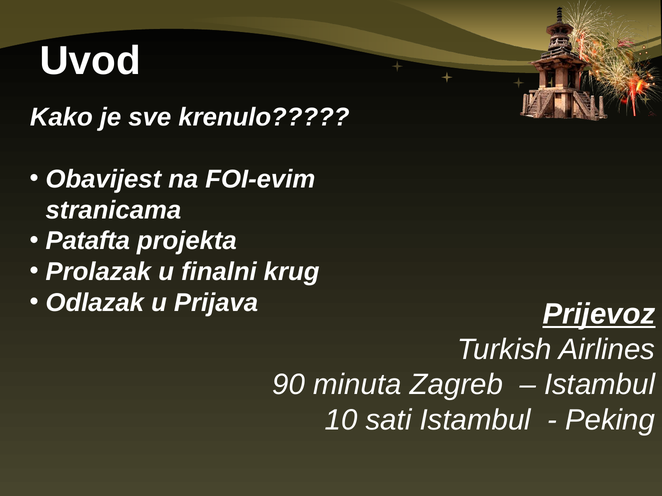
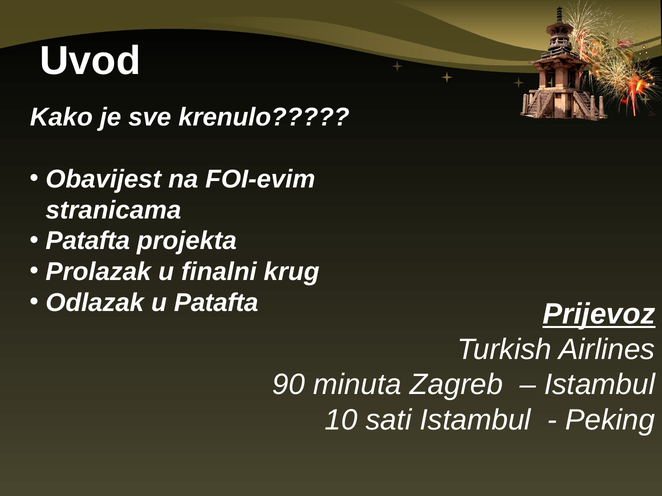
u Prijava: Prijava -> Patafta
